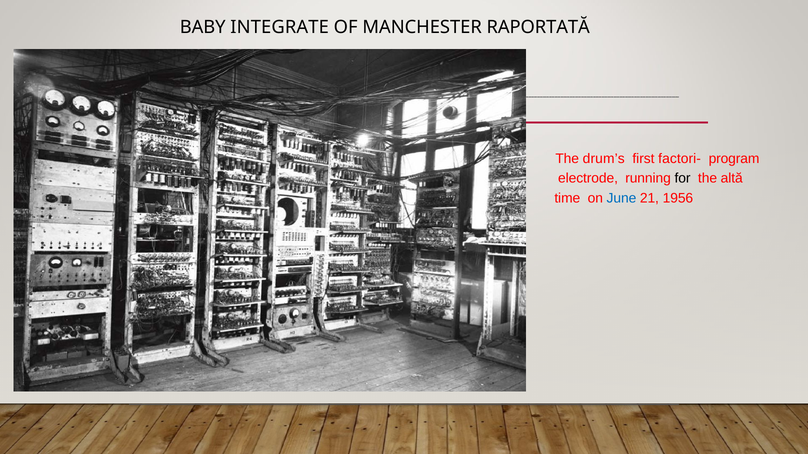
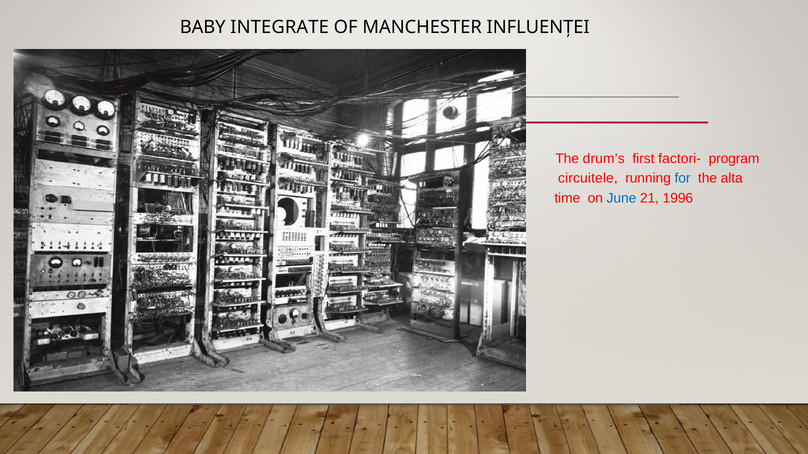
RAPORTATĂ: RAPORTATĂ -> INFLUENȚEI
electrode: electrode -> circuitele
for colour: black -> blue
altă: altă -> alta
1956: 1956 -> 1996
